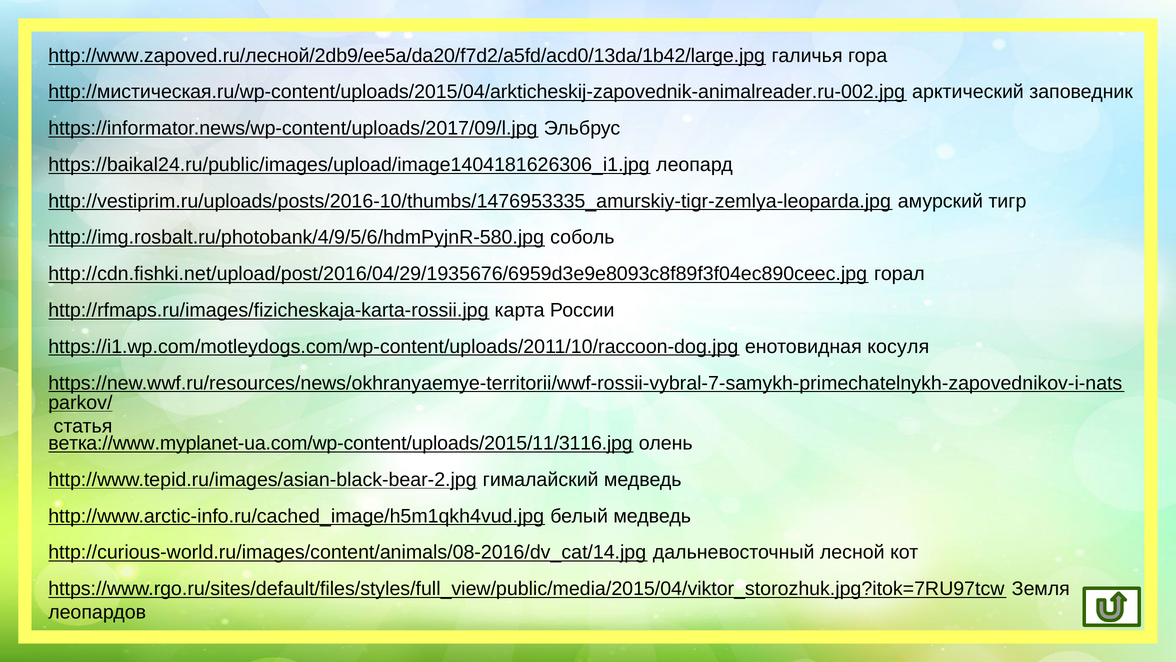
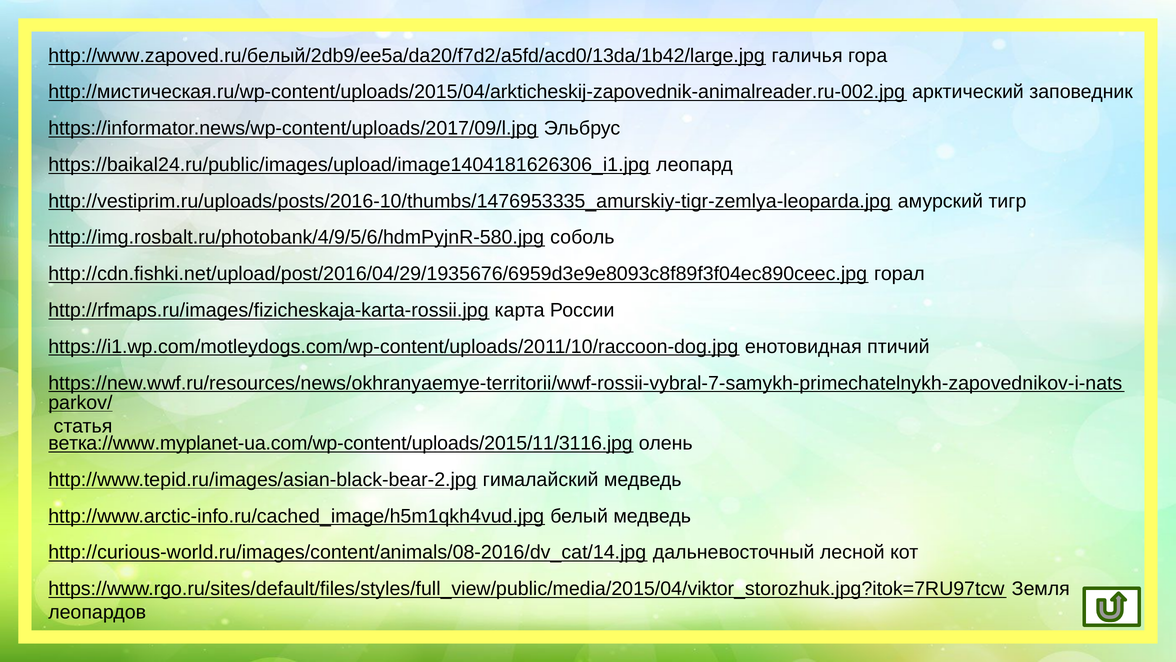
http://www.zapoved.ru/лесной/2db9/ee5a/da20/f7d2/a5fd/acd0/13da/1b42/large.jpg: http://www.zapoved.ru/лесной/2db9/ee5a/da20/f7d2/a5fd/acd0/13da/1b42/large.jpg -> http://www.zapoved.ru/белый/2db9/ee5a/da20/f7d2/a5fd/acd0/13da/1b42/large.jpg
косуля: косуля -> птичий
